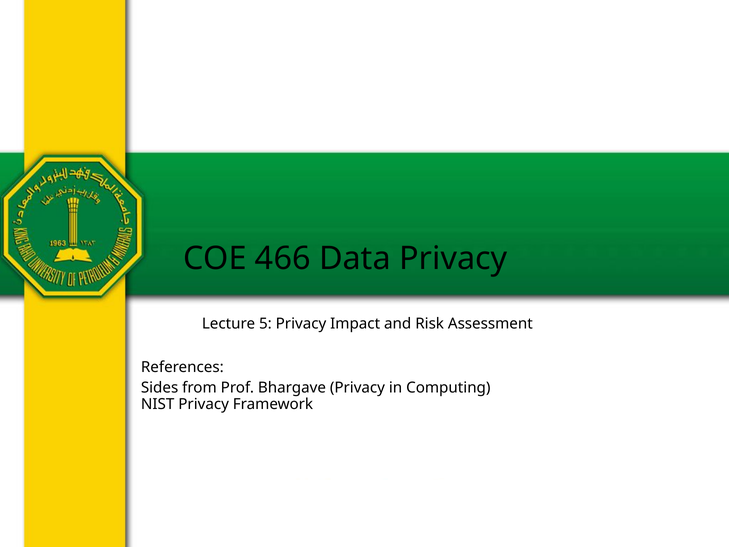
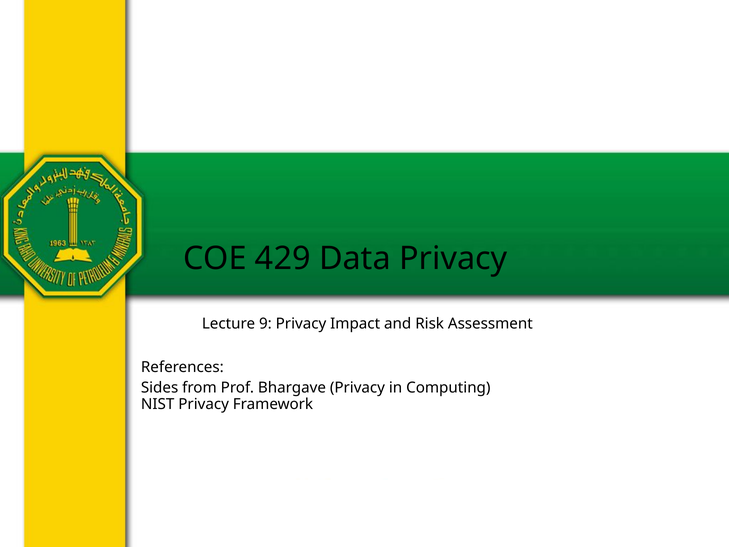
466: 466 -> 429
5: 5 -> 9
